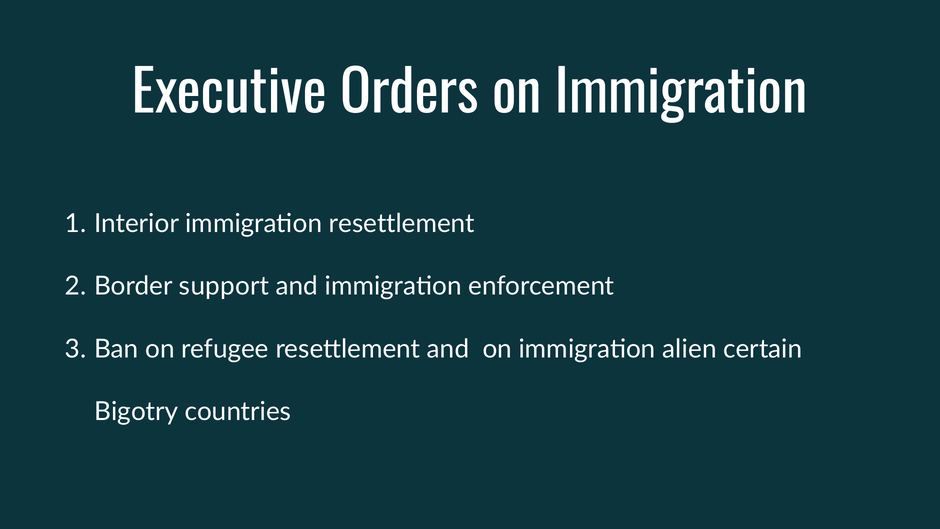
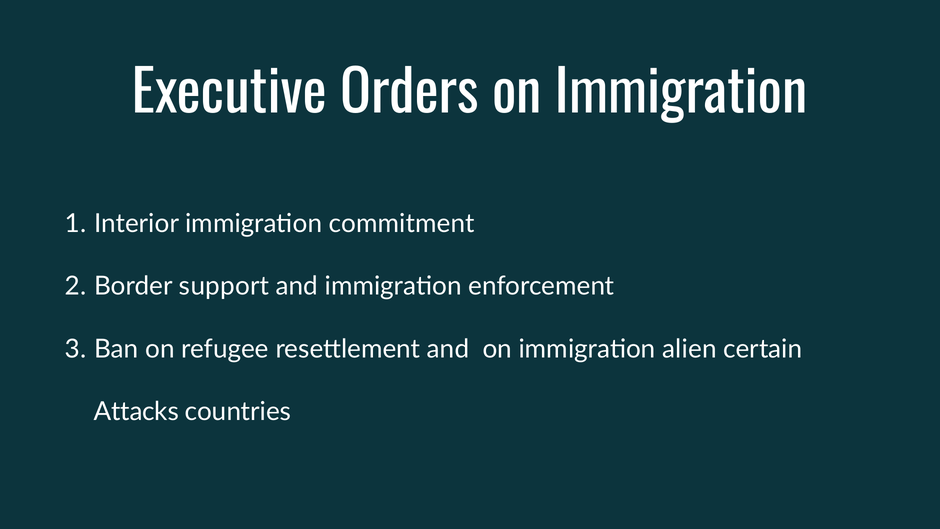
immigration resettlement: resettlement -> commitment
Bigotry: Bigotry -> Attacks
